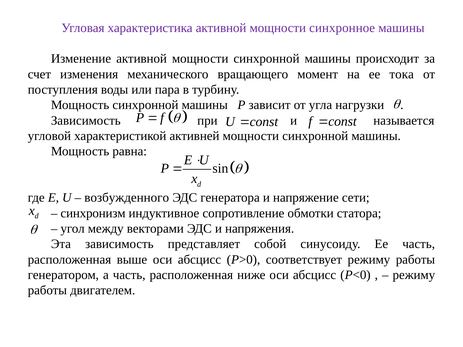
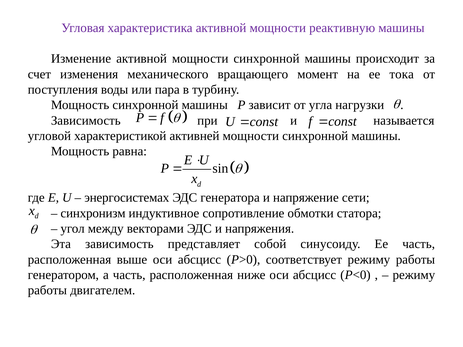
синхронное: синхронное -> реактивную
возбужденного: возбужденного -> энергосистемах
